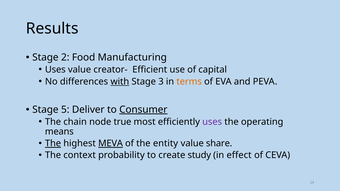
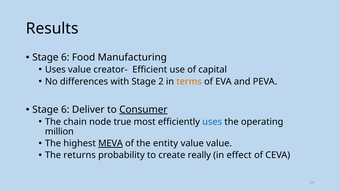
2 at (65, 57): 2 -> 6
with underline: present -> none
3: 3 -> 2
5 at (65, 110): 5 -> 6
uses at (212, 122) colour: purple -> blue
means: means -> million
The at (53, 144) underline: present -> none
value share: share -> value
context: context -> returns
study: study -> really
